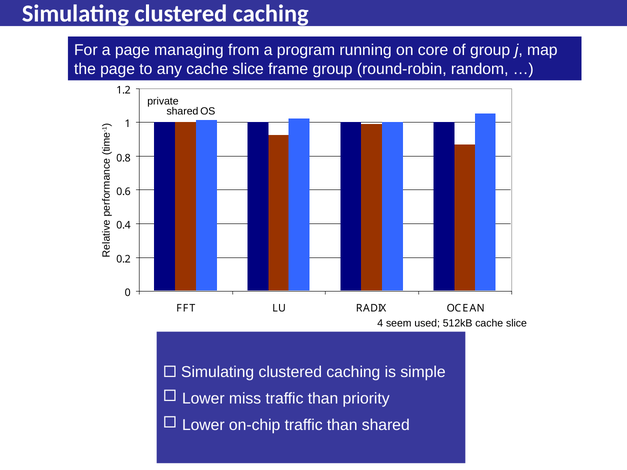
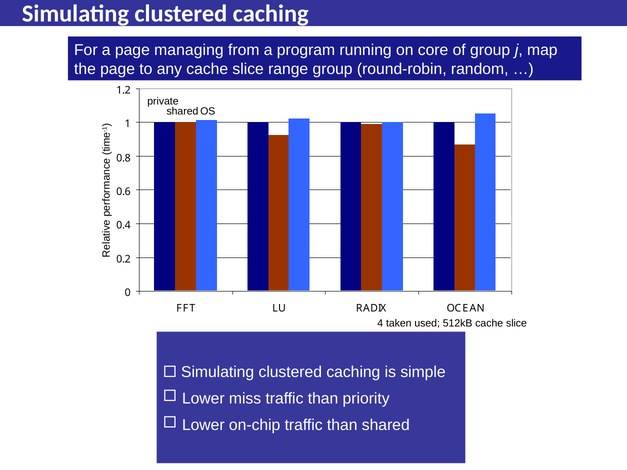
frame: frame -> range
seem: seem -> taken
